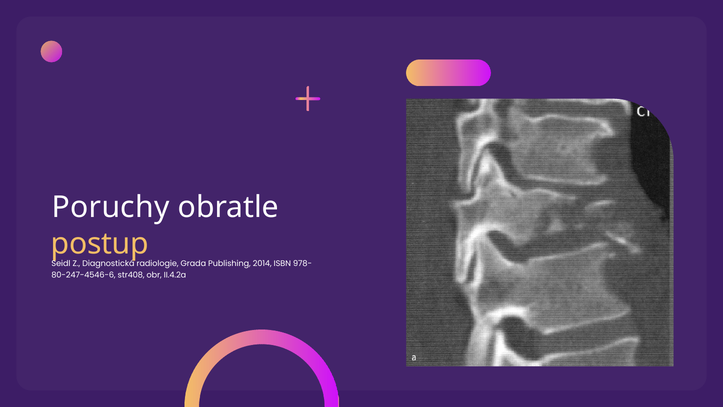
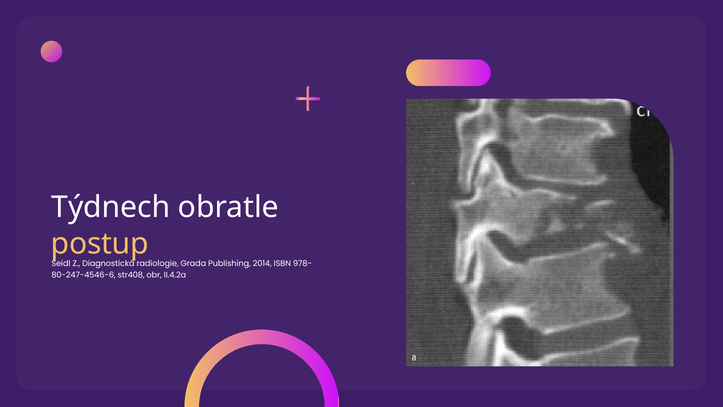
Poruchy: Poruchy -> Týdnech
